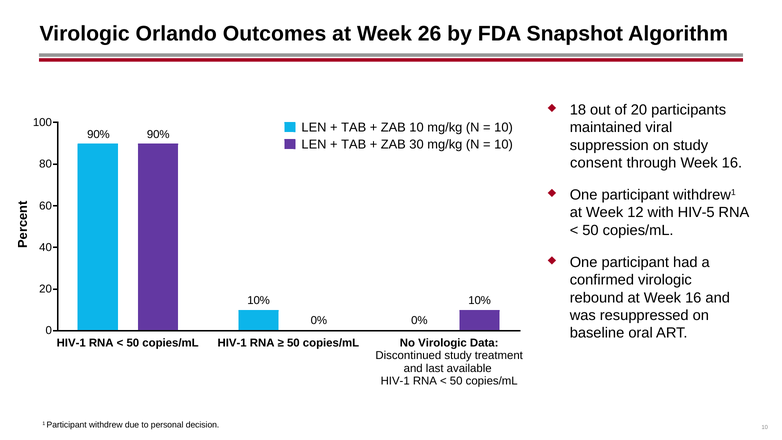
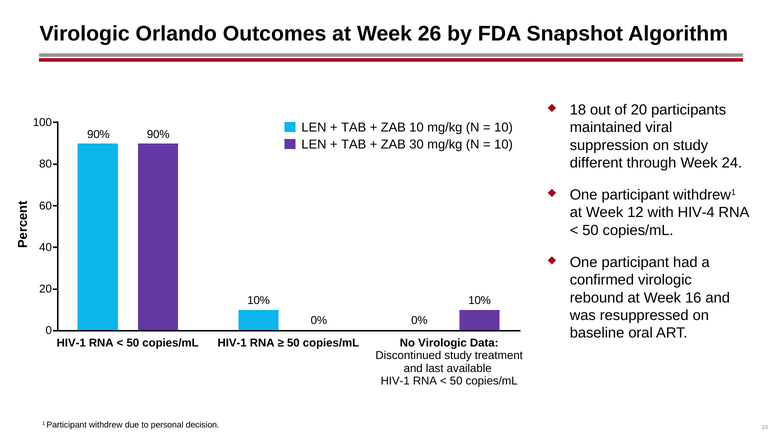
consent: consent -> different
through Week 16: 16 -> 24
HIV-5: HIV-5 -> HIV-4
